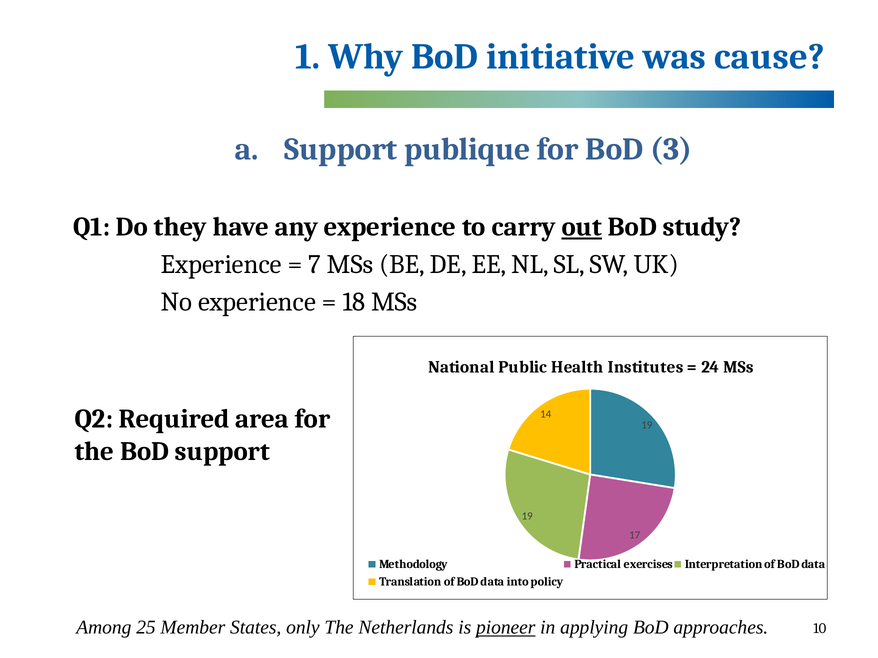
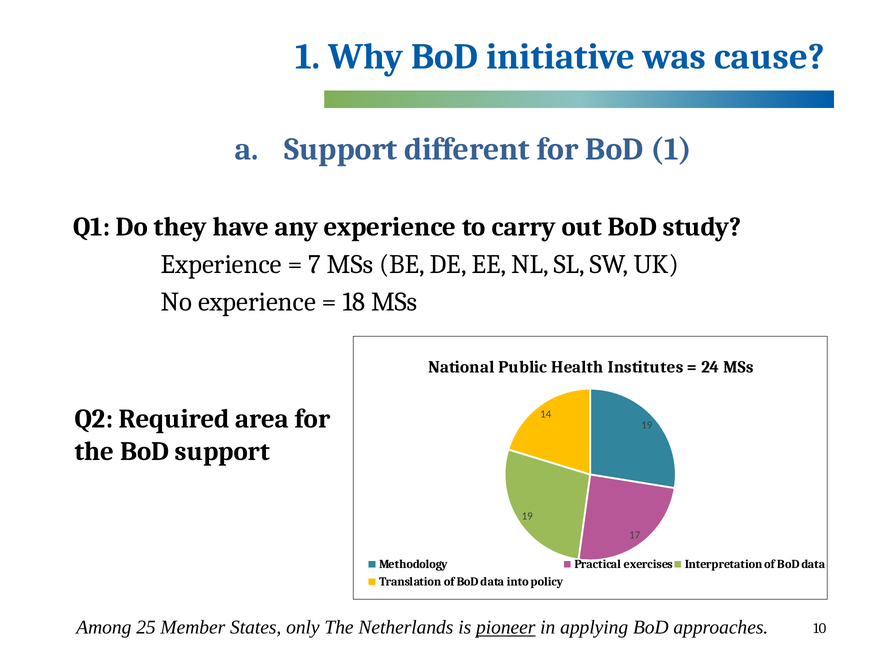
publique: publique -> different
BoD 3: 3 -> 1
out underline: present -> none
